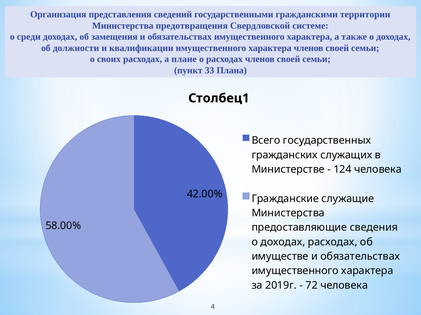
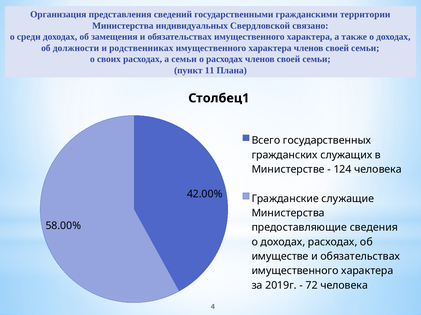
предотвращения: предотвращения -> индивидуальных
системе: системе -> связано
квалификации: квалификации -> родственниках
а плане: плане -> семьи
33: 33 -> 11
